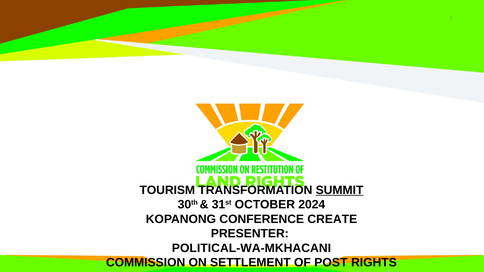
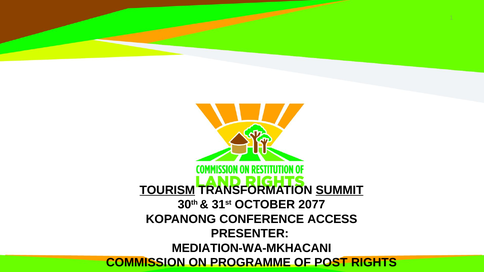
TOURISM underline: none -> present
2024: 2024 -> 2077
CREATE: CREATE -> ACCESS
POLITICAL-WA-MKHACANI: POLITICAL-WA-MKHACANI -> MEDIATION-WA-MKHACANI
SETTLEMENT: SETTLEMENT -> PROGRAMME
